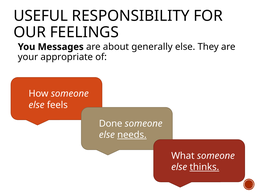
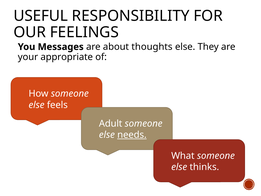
generally: generally -> thoughts
Done: Done -> Adult
thinks underline: present -> none
